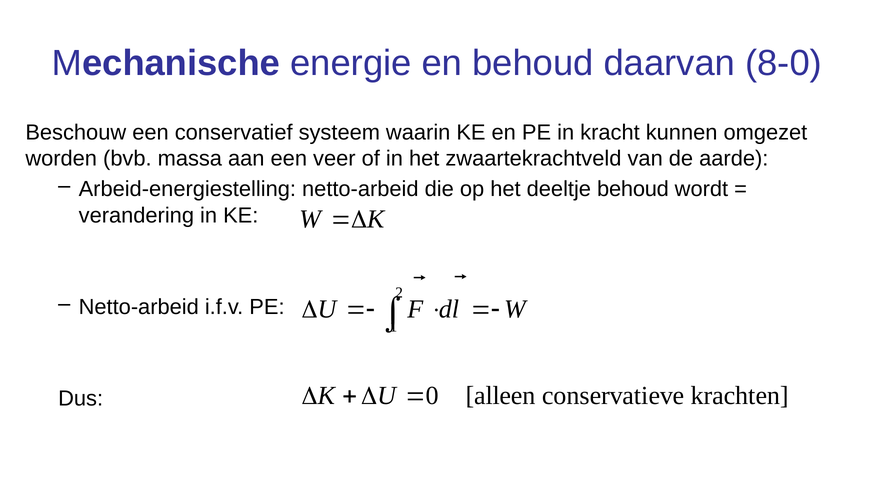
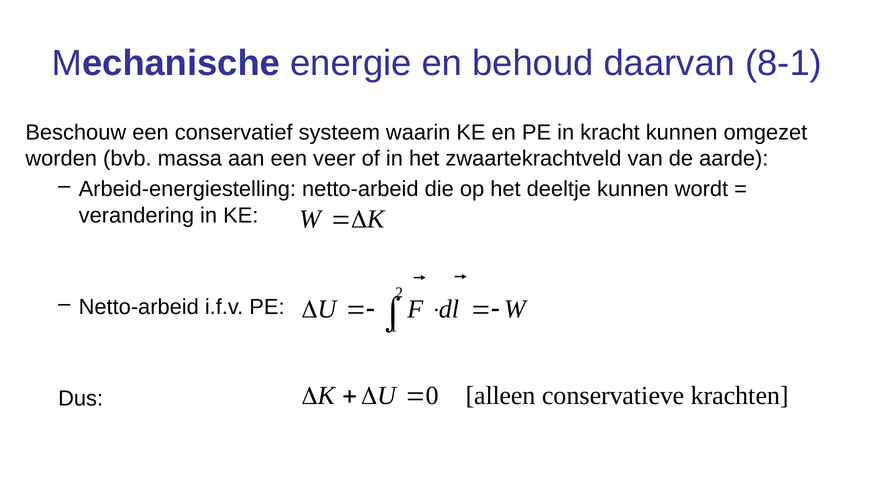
8-0: 8-0 -> 8-1
deeltje behoud: behoud -> kunnen
